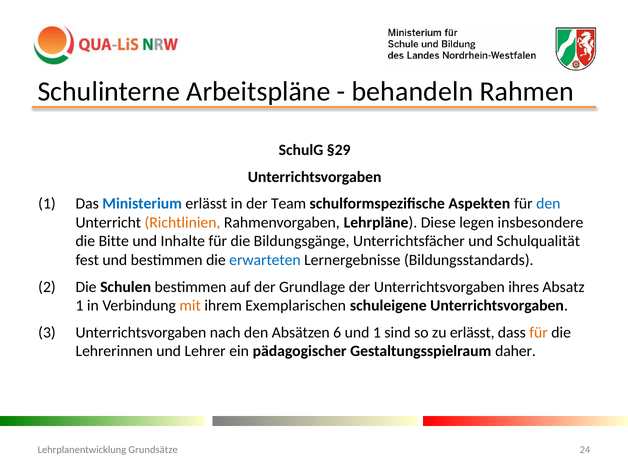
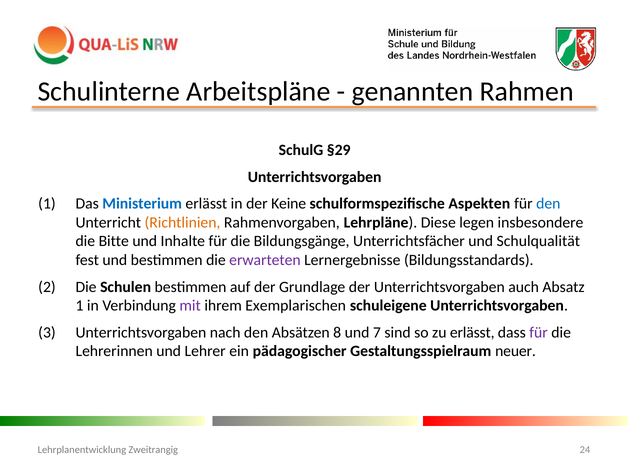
behandeln: behandeln -> genannten
Team: Team -> Keine
erwarteten colour: blue -> purple
ihres: ihres -> auch
mit colour: orange -> purple
6: 6 -> 8
und 1: 1 -> 7
für at (539, 332) colour: orange -> purple
daher: daher -> neuer
Grundsätze: Grundsätze -> Zweitrangig
